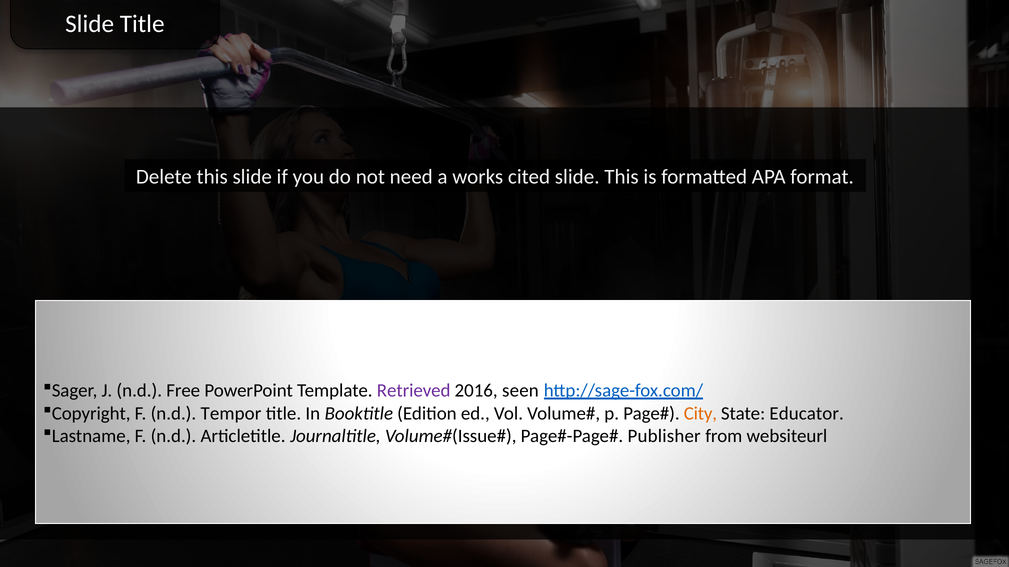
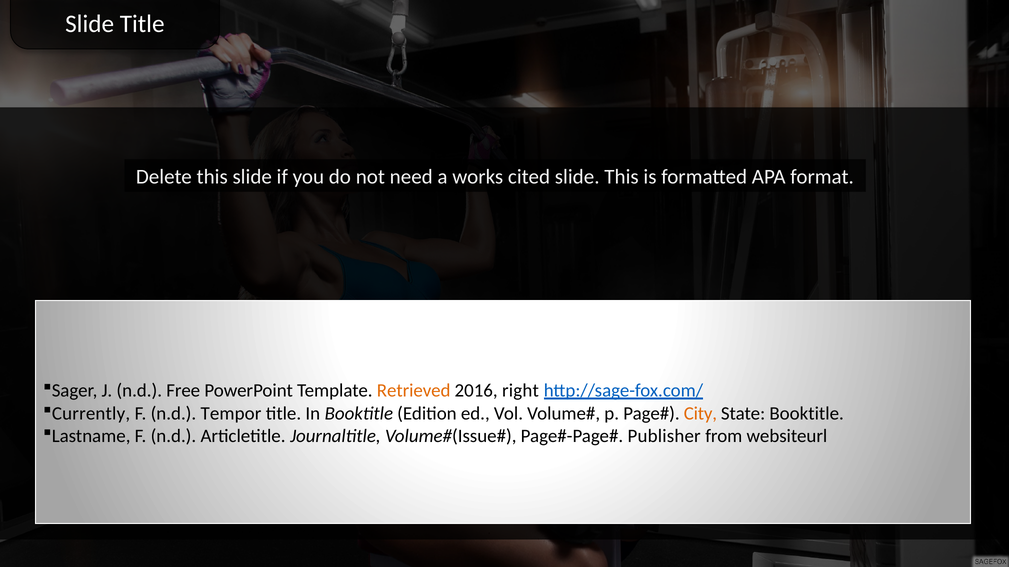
Retrieved colour: purple -> orange
seen: seen -> right
Copyright: Copyright -> Currently
State Educator: Educator -> Booktitle
